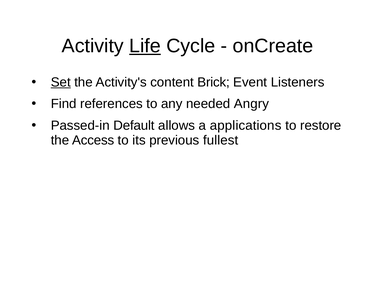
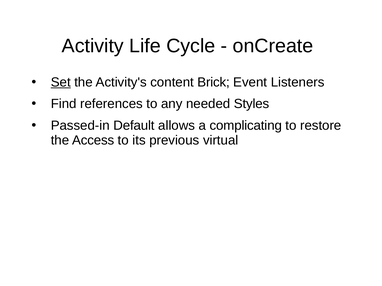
Life underline: present -> none
Angry: Angry -> Styles
applications: applications -> complicating
fullest: fullest -> virtual
